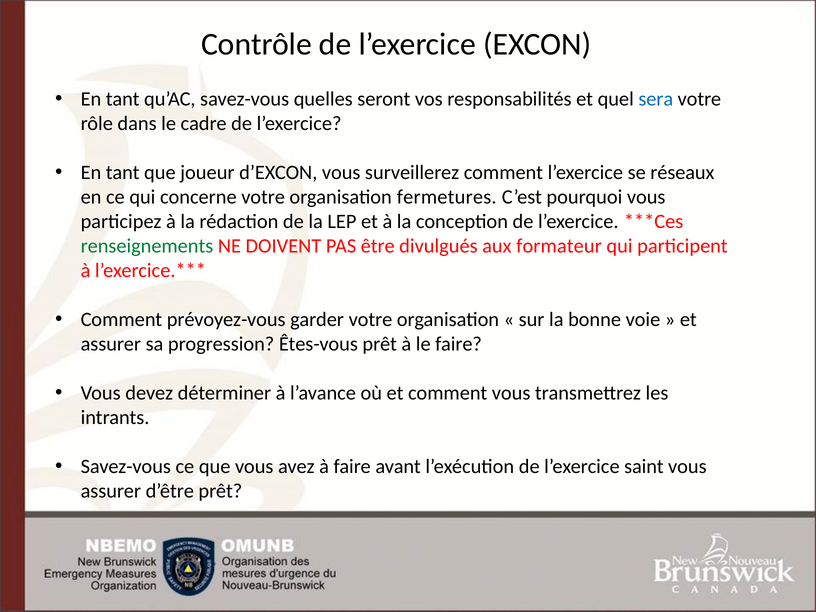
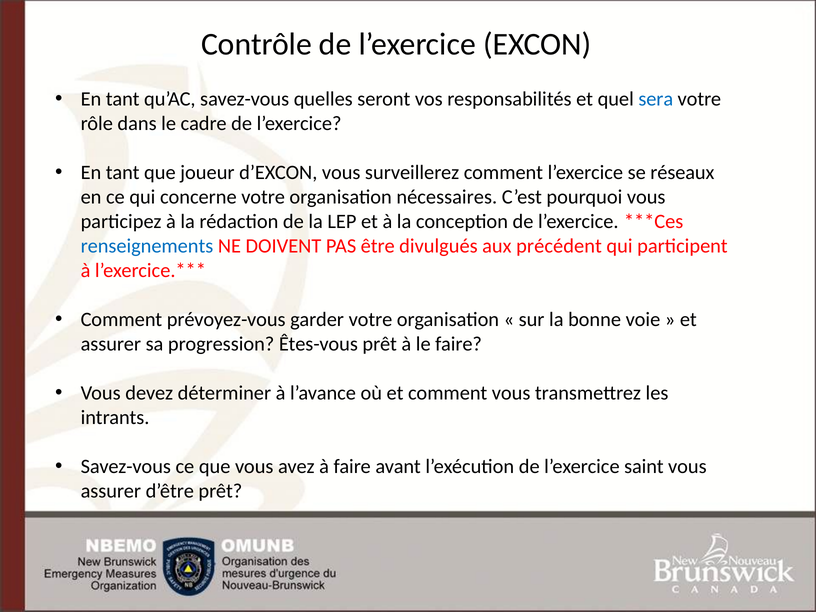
fermetures: fermetures -> nécessaires
renseignements colour: green -> blue
formateur: formateur -> précédent
